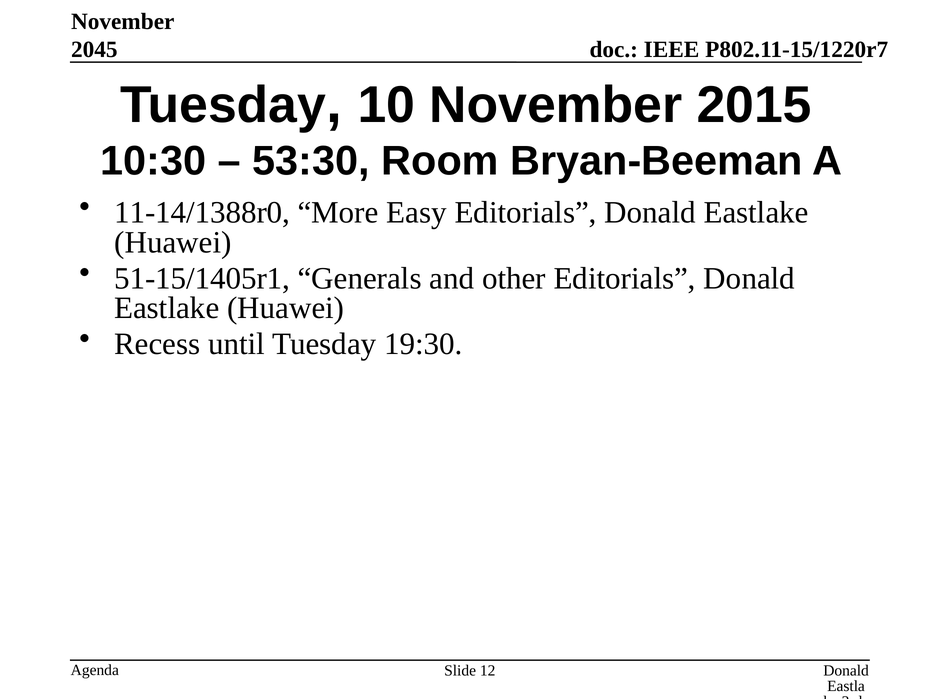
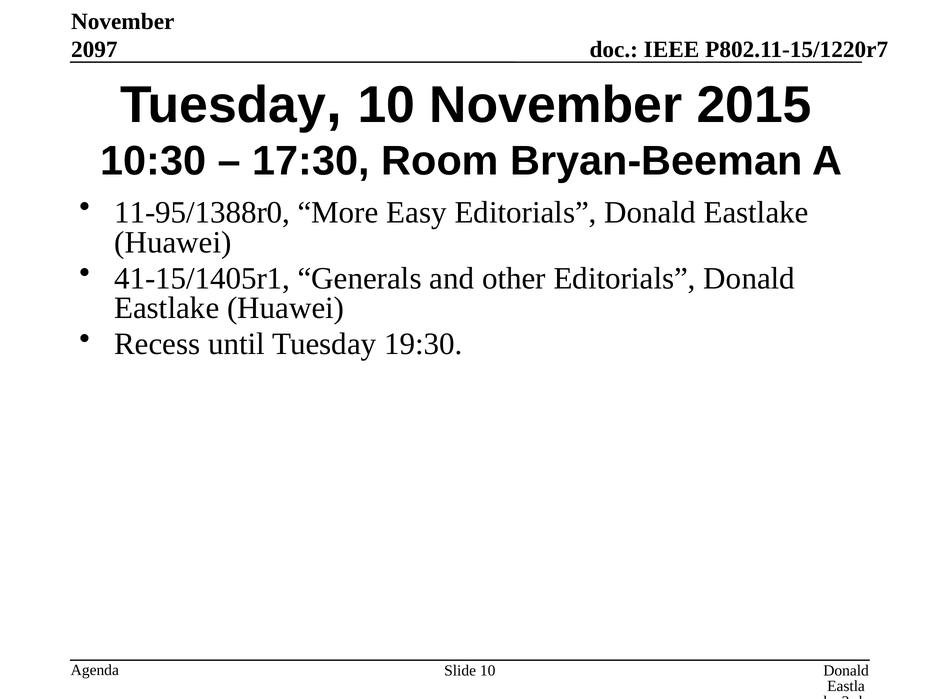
2045: 2045 -> 2097
53:30: 53:30 -> 17:30
11-14/1388r0: 11-14/1388r0 -> 11-95/1388r0
51-15/1405r1: 51-15/1405r1 -> 41-15/1405r1
Slide 12: 12 -> 10
